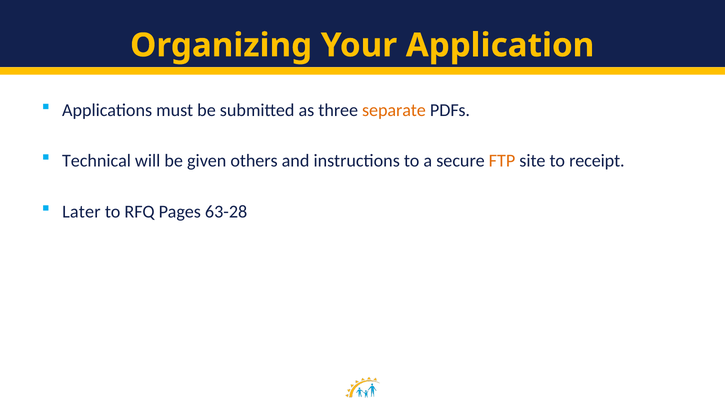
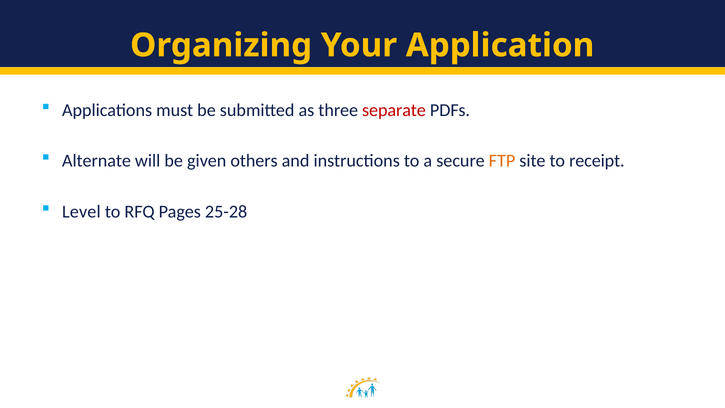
separate colour: orange -> red
Technical: Technical -> Alternate
Later: Later -> Level
63-28: 63-28 -> 25-28
